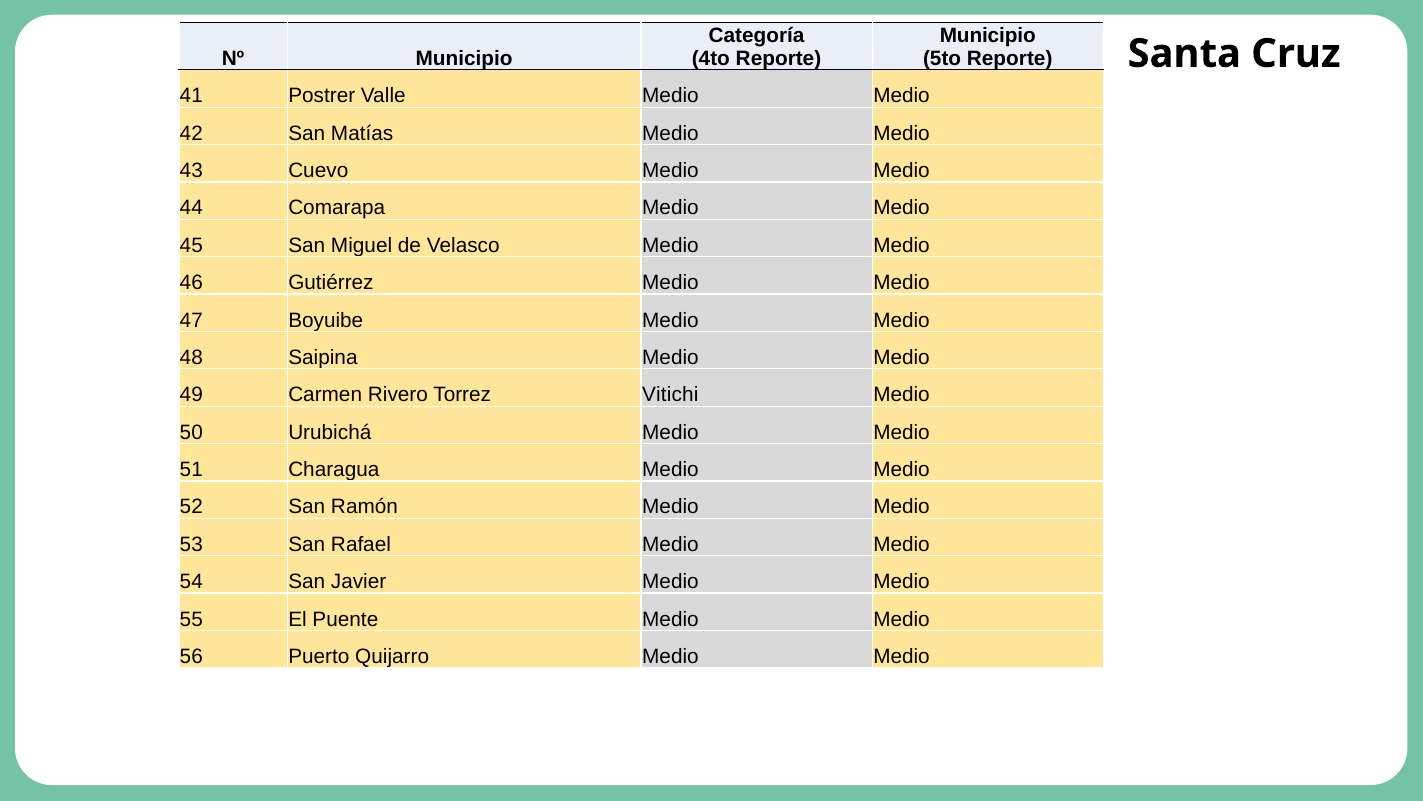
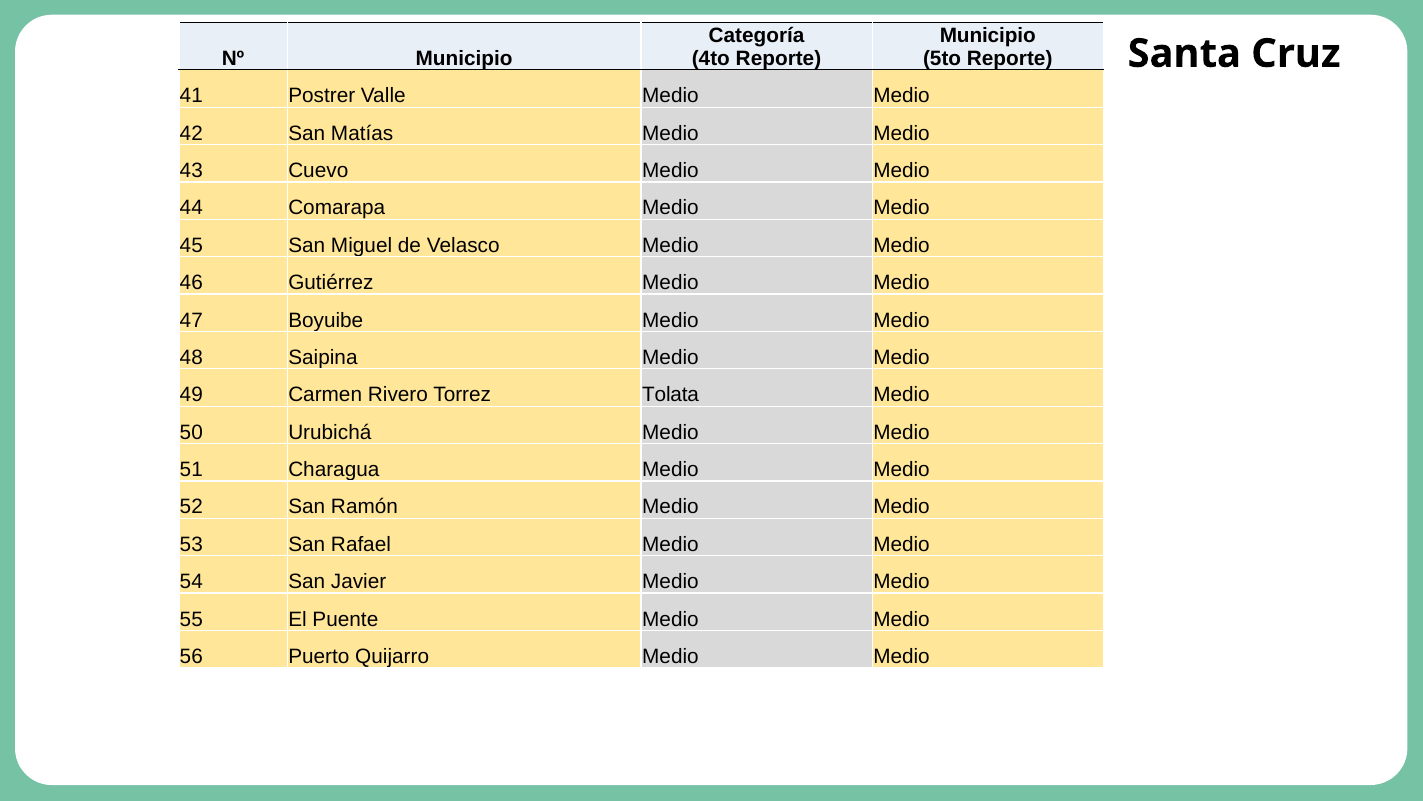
Vitichi: Vitichi -> Tolata
